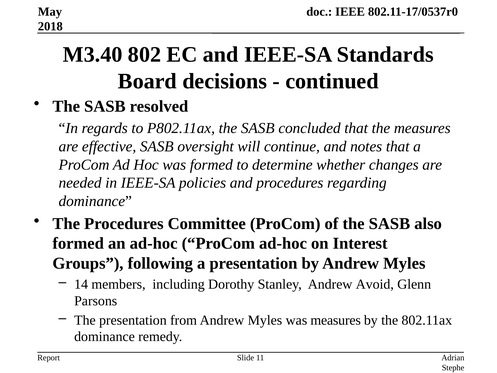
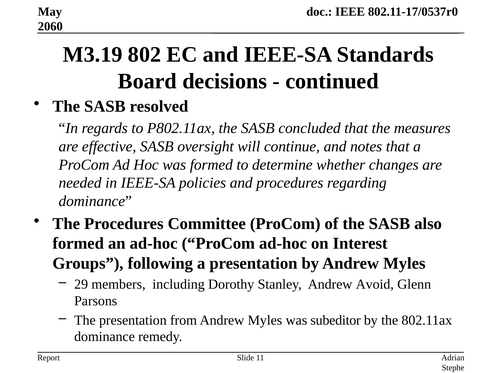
2018: 2018 -> 2060
M3.40: M3.40 -> M3.19
14: 14 -> 29
was measures: measures -> subeditor
